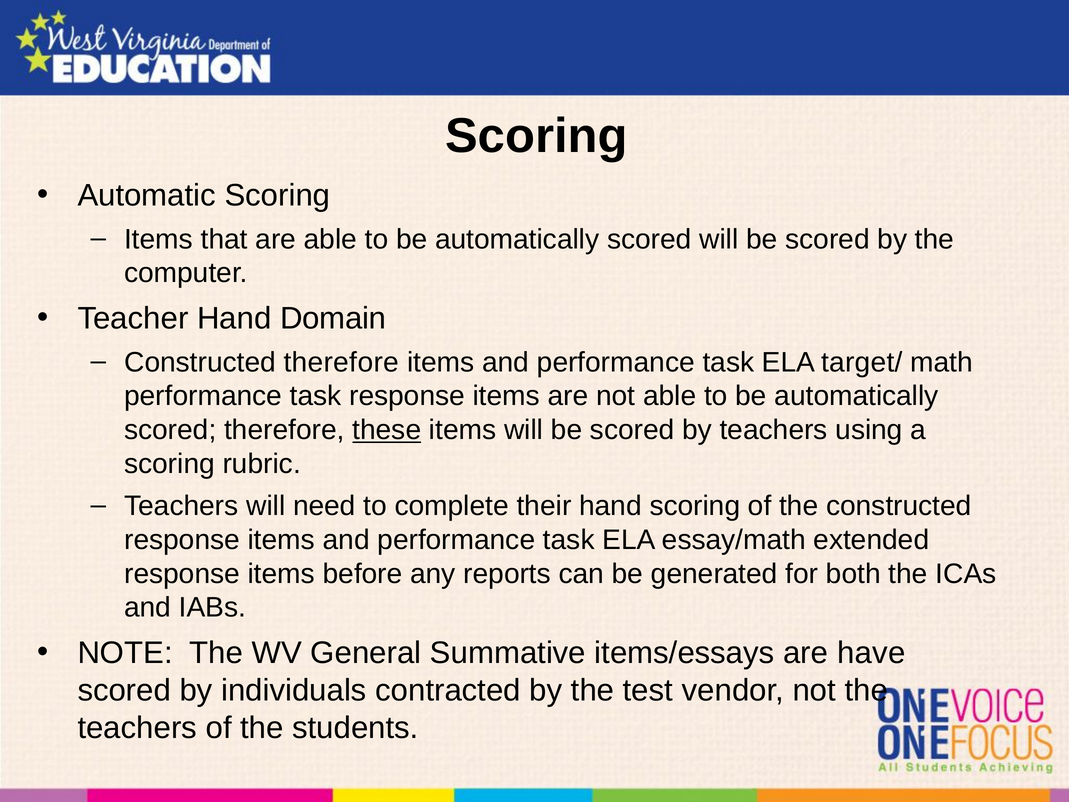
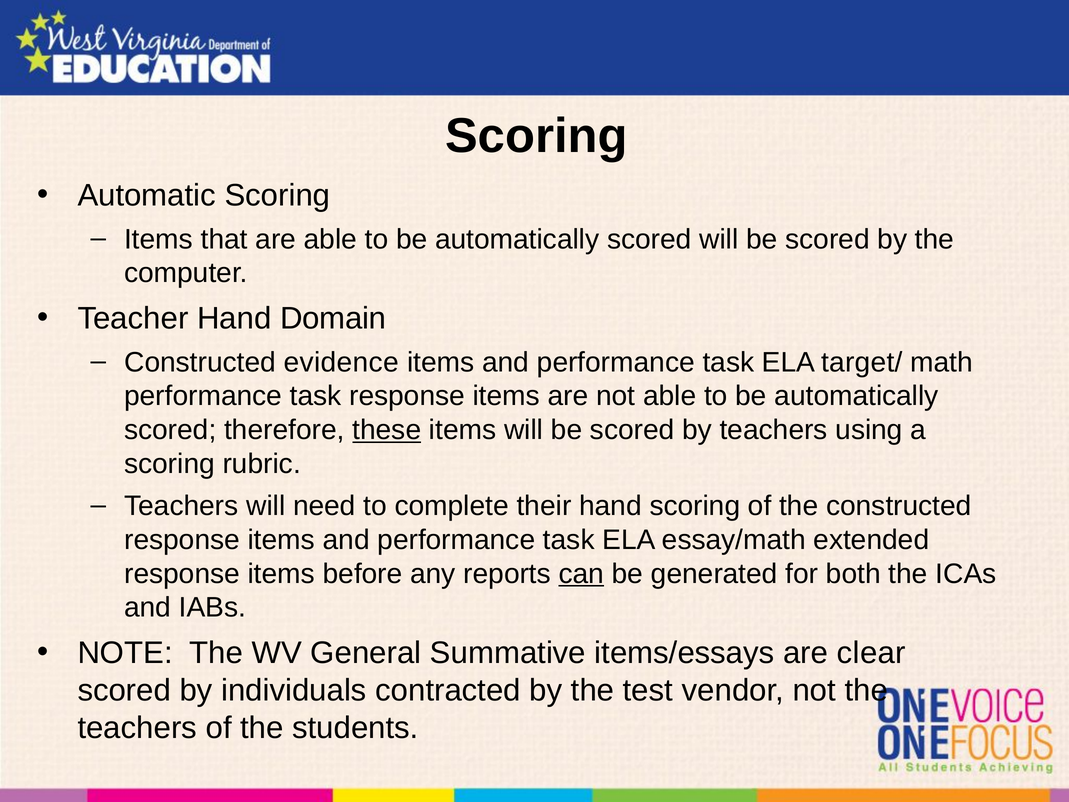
Constructed therefore: therefore -> evidence
can underline: none -> present
have: have -> clear
